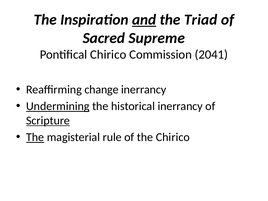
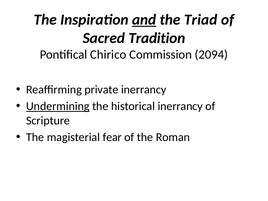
Supreme: Supreme -> Tradition
2041: 2041 -> 2094
change: change -> private
Scripture underline: present -> none
The at (35, 137) underline: present -> none
rule: rule -> fear
the Chirico: Chirico -> Roman
